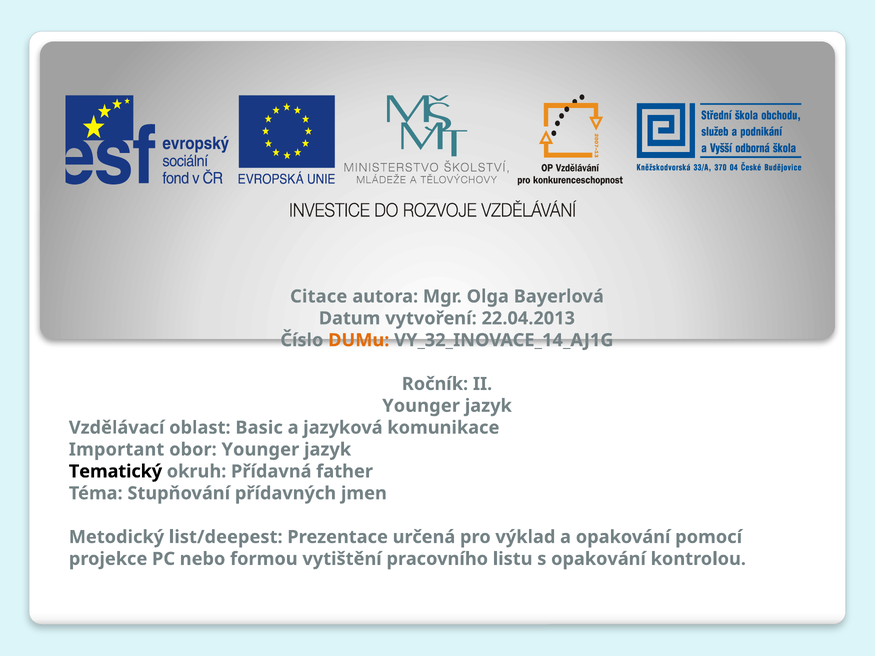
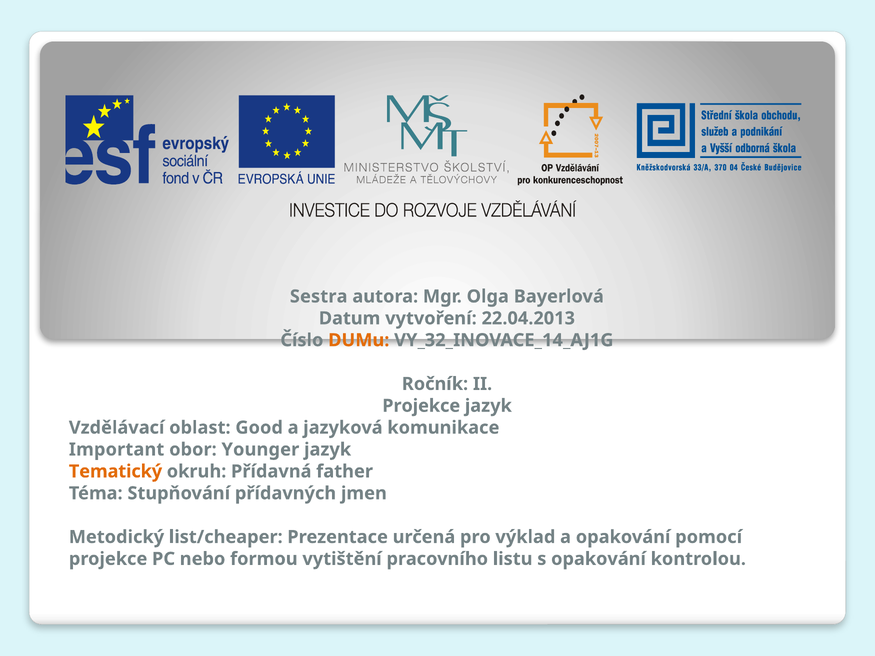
Citace: Citace -> Sestra
Younger at (421, 406): Younger -> Projekce
Basic: Basic -> Good
Tematický colour: black -> orange
list/deepest: list/deepest -> list/cheaper
